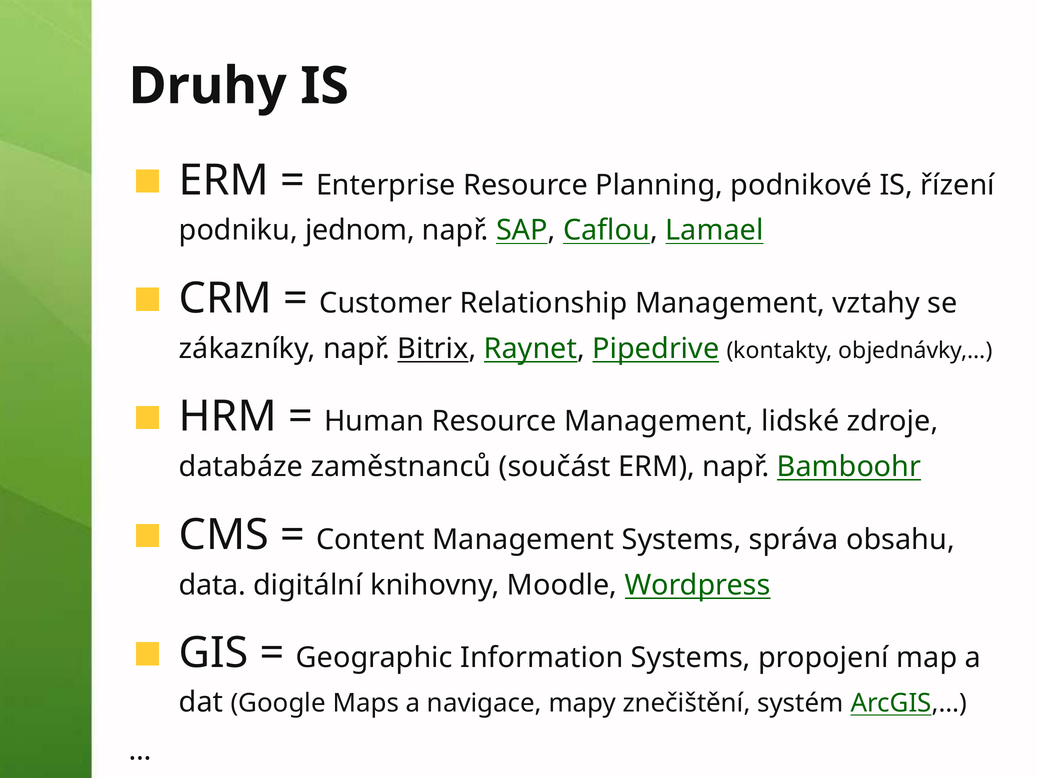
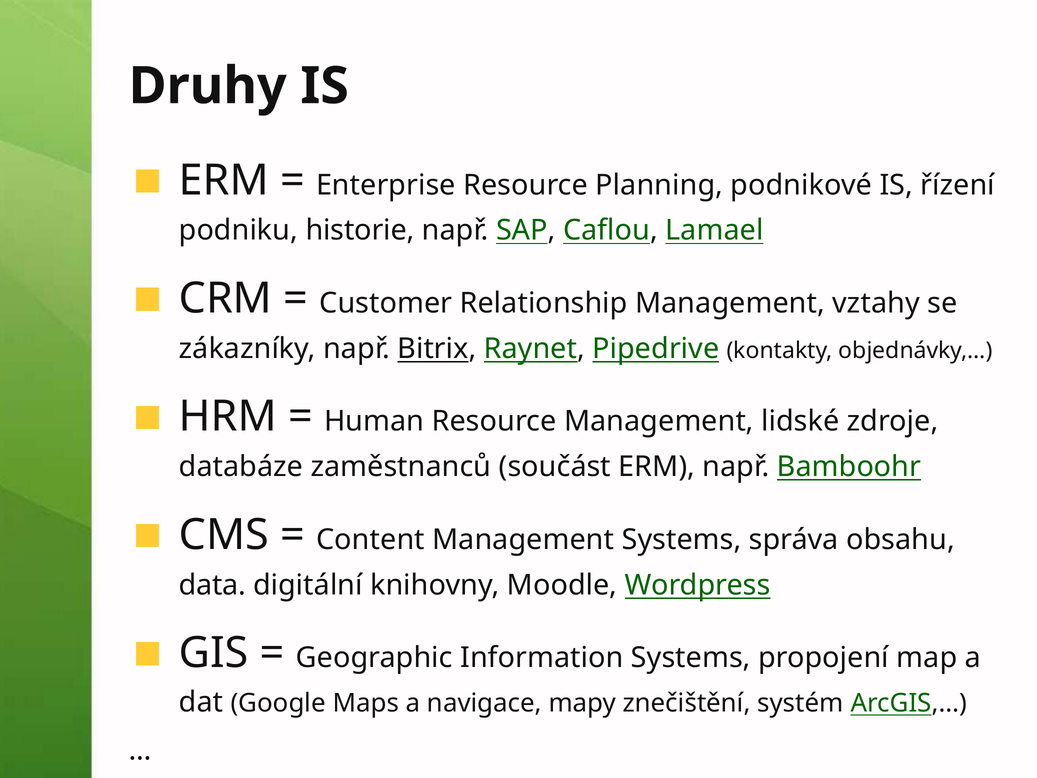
jednom: jednom -> historie
